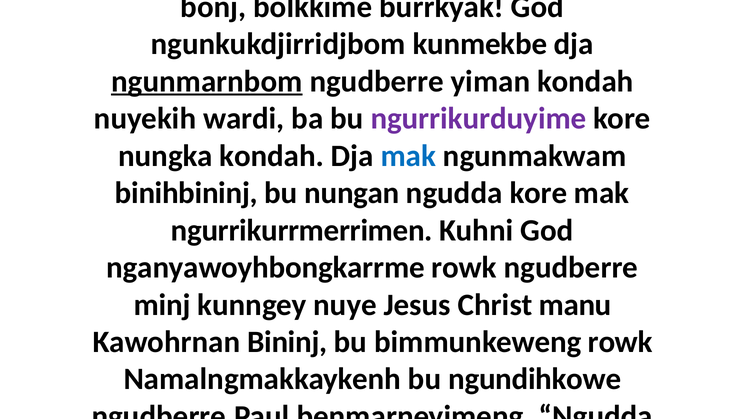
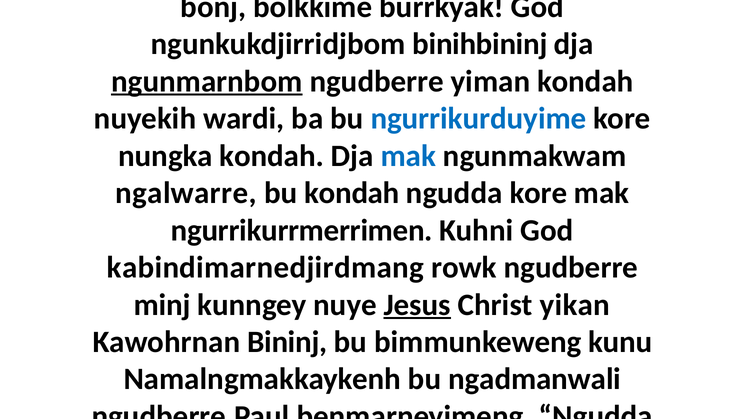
ngunkukdjirridjbom kunmekbe: kunmekbe -> binihbininj
ngurrikurduyime colour: purple -> blue
binihbininj: binihbininj -> ngalwarre
bu nungan: nungan -> kondah
nganyawoyhbongkarrme: nganyawoyhbongkarrme -> kabindimarnedjirdmang
Jesus underline: none -> present
manu: manu -> yikan
bimmunkeweng rowk: rowk -> kunu
ngundihkowe: ngundihkowe -> ngadmanwali
